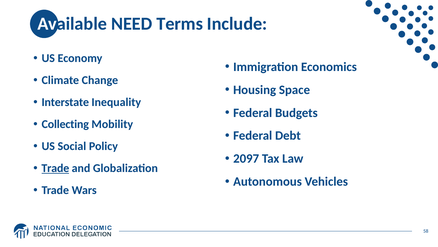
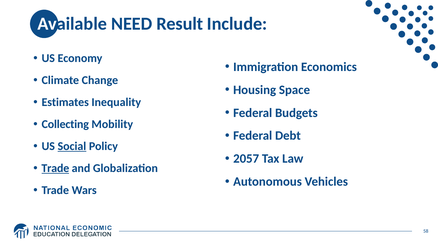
Terms: Terms -> Result
Interstate: Interstate -> Estimates
Social underline: none -> present
2097: 2097 -> 2057
